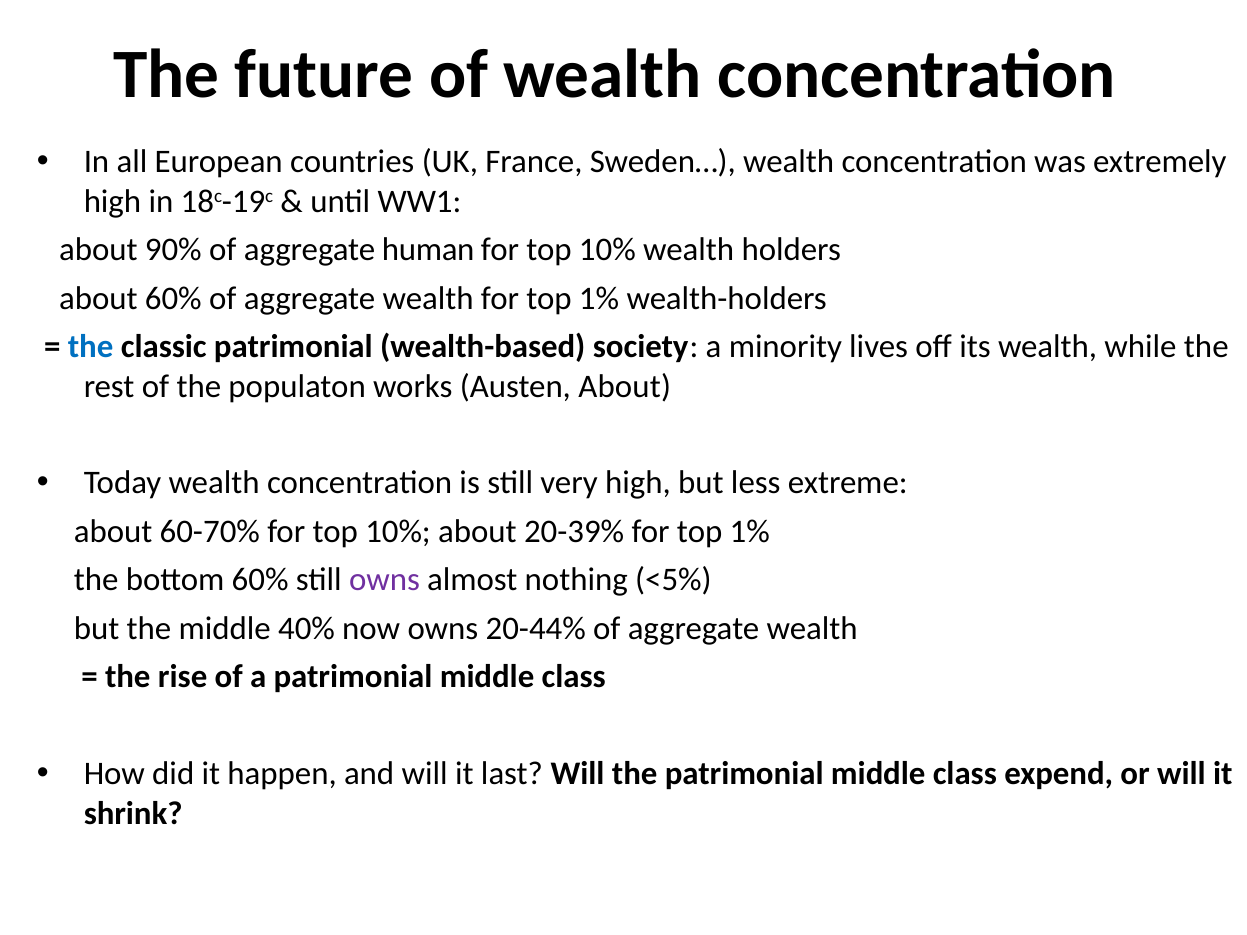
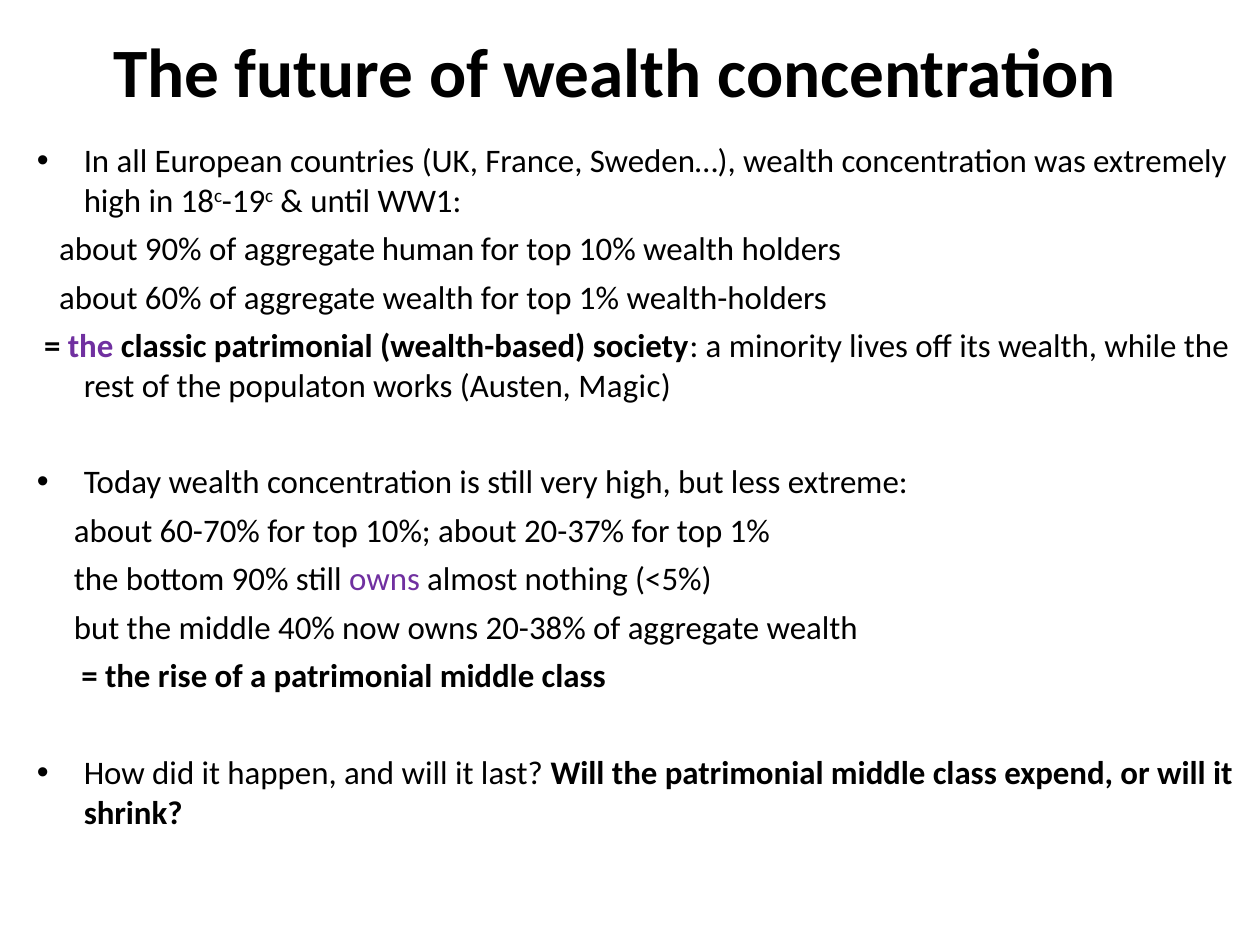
the at (91, 347) colour: blue -> purple
Austen About: About -> Magic
20-39%: 20-39% -> 20-37%
bottom 60%: 60% -> 90%
20-44%: 20-44% -> 20-38%
